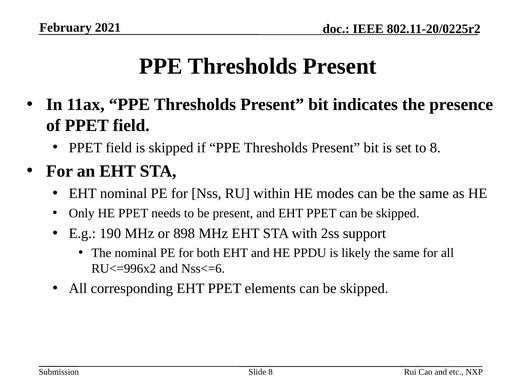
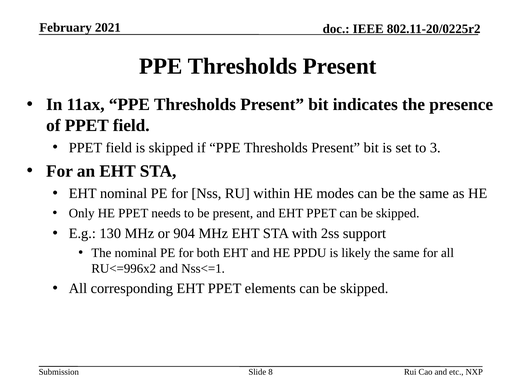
to 8: 8 -> 3
190: 190 -> 130
898: 898 -> 904
Nss<=6: Nss<=6 -> Nss<=1
